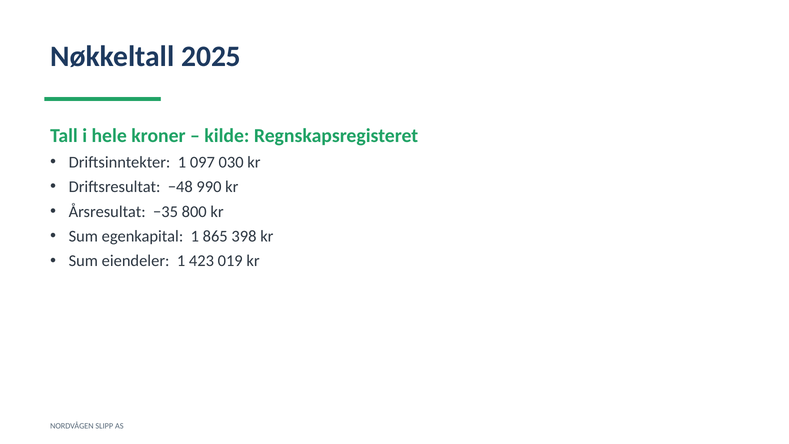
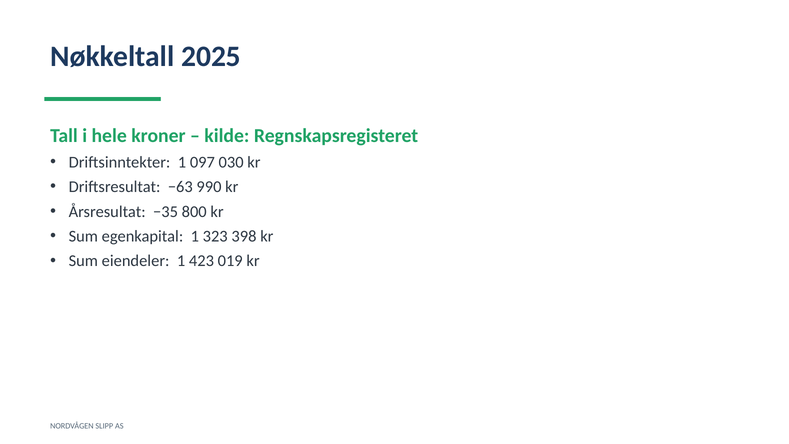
−48: −48 -> −63
865: 865 -> 323
